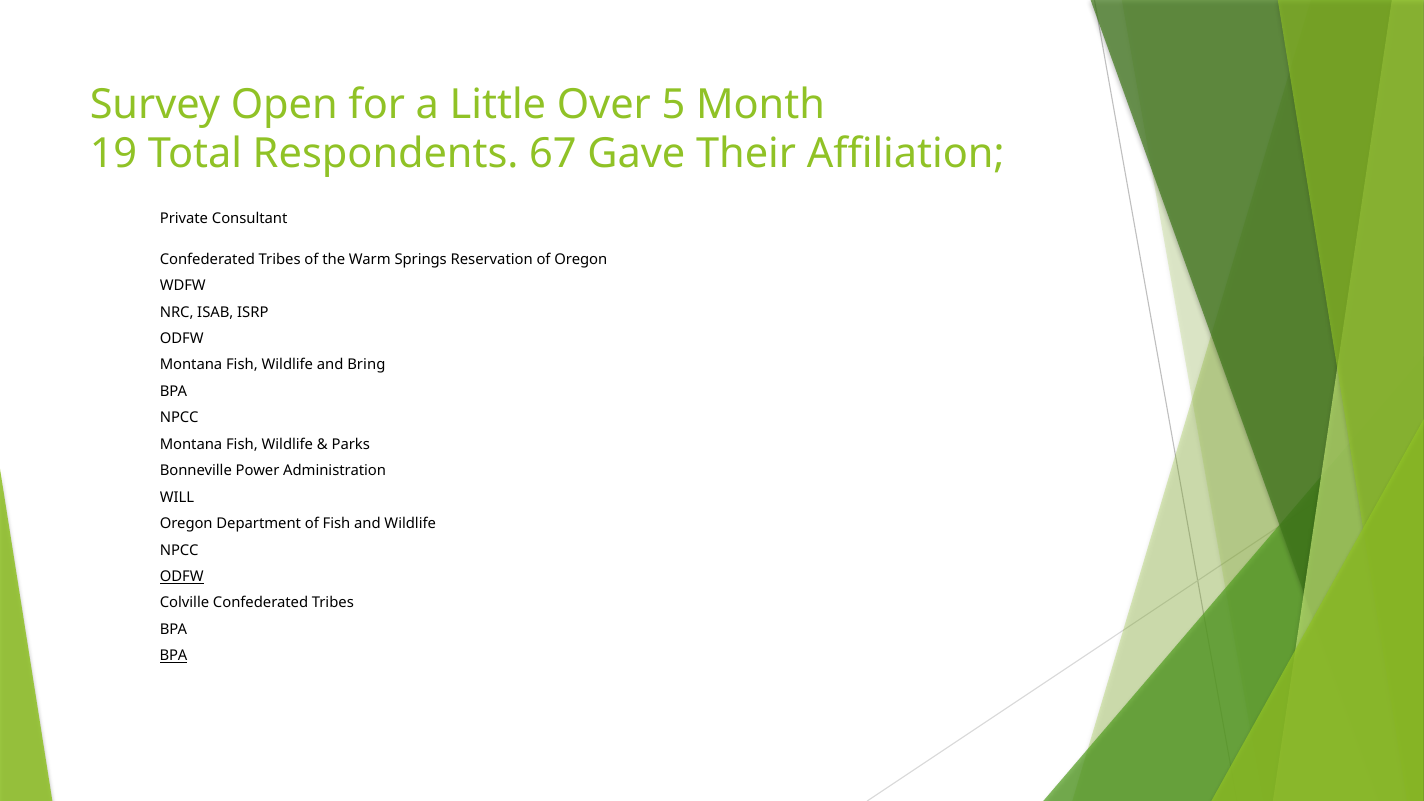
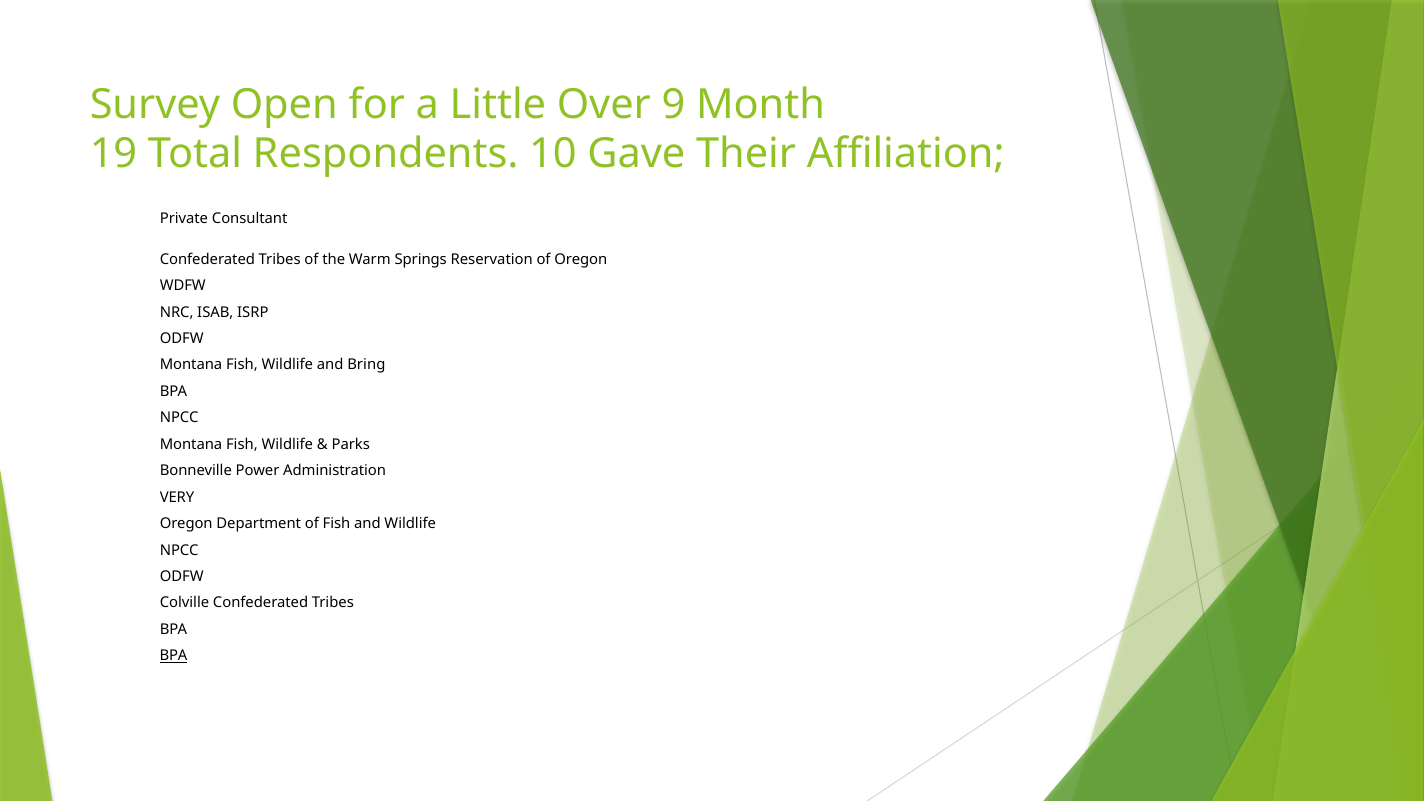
5: 5 -> 9
67: 67 -> 10
WILL: WILL -> VERY
ODFW at (182, 577) underline: present -> none
